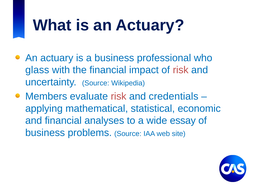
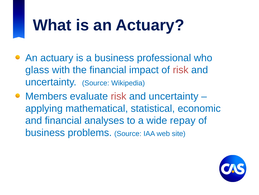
evaluate risk and credentials: credentials -> uncertainty
essay: essay -> repay
